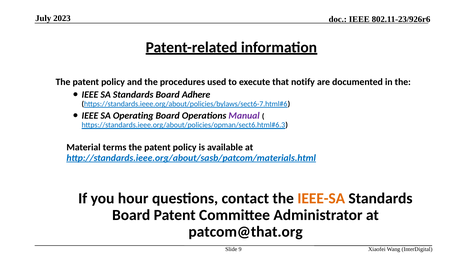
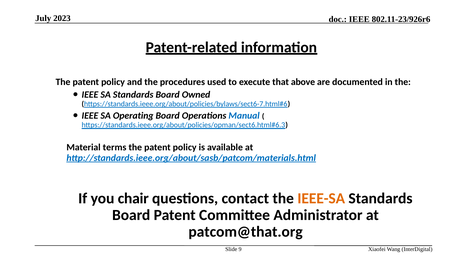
notify: notify -> above
Adhere: Adhere -> Owned
Manual colour: purple -> blue
hour: hour -> chair
